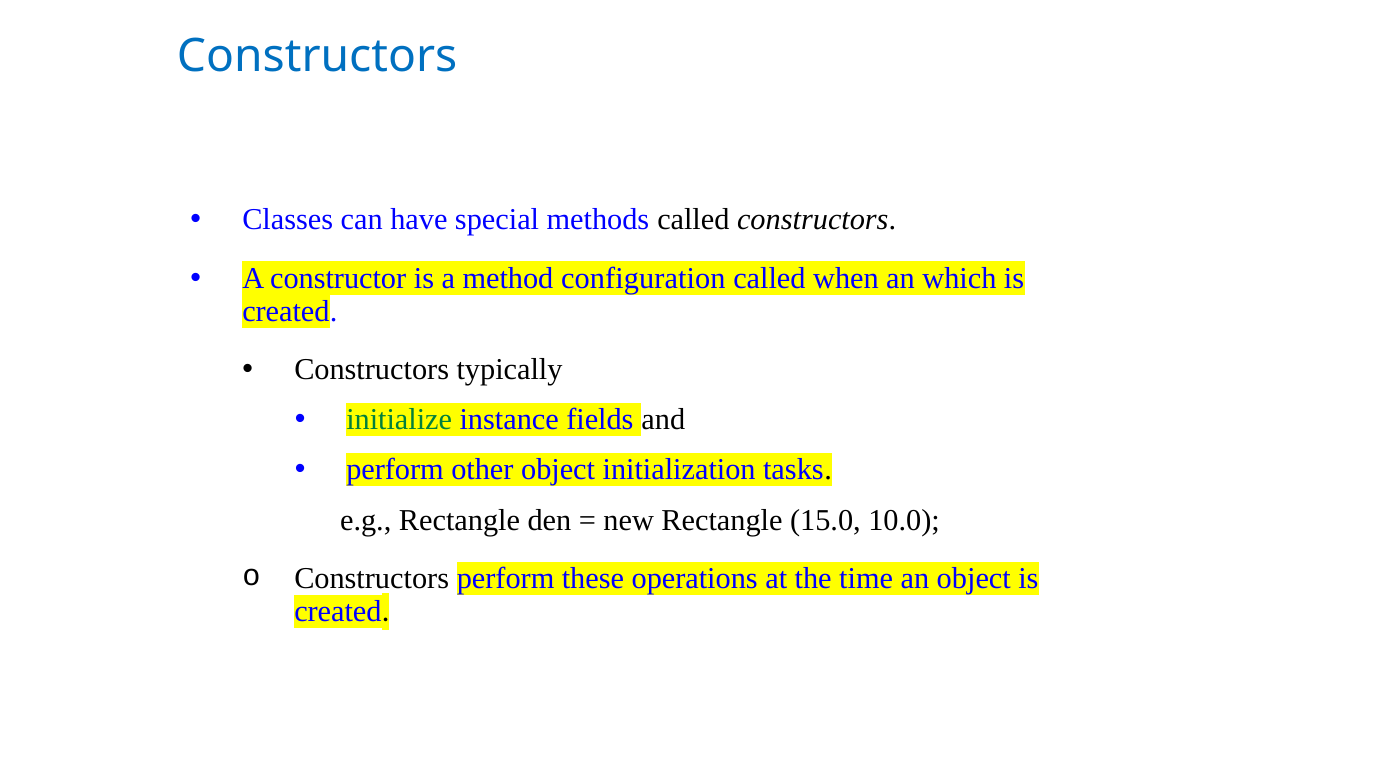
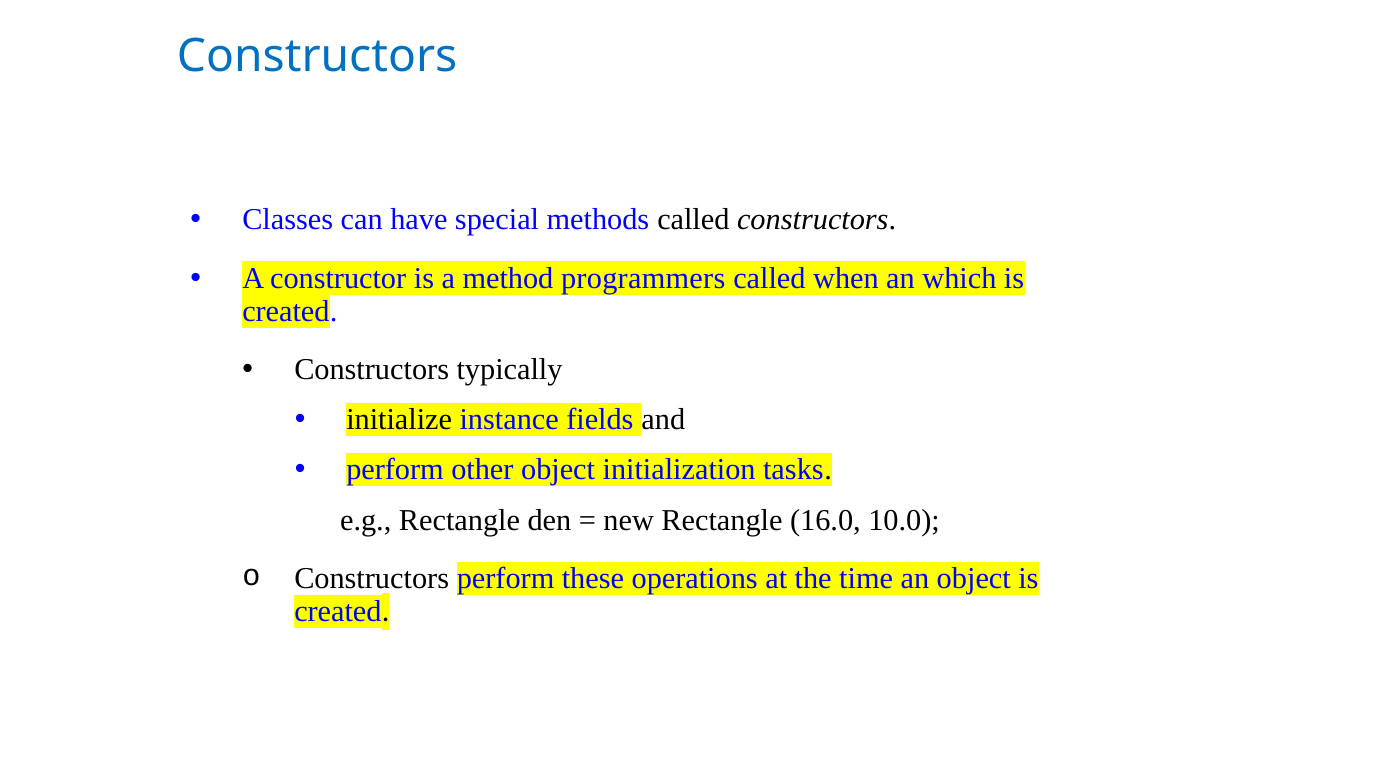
configuration: configuration -> programmers
initialize colour: green -> black
15.0: 15.0 -> 16.0
